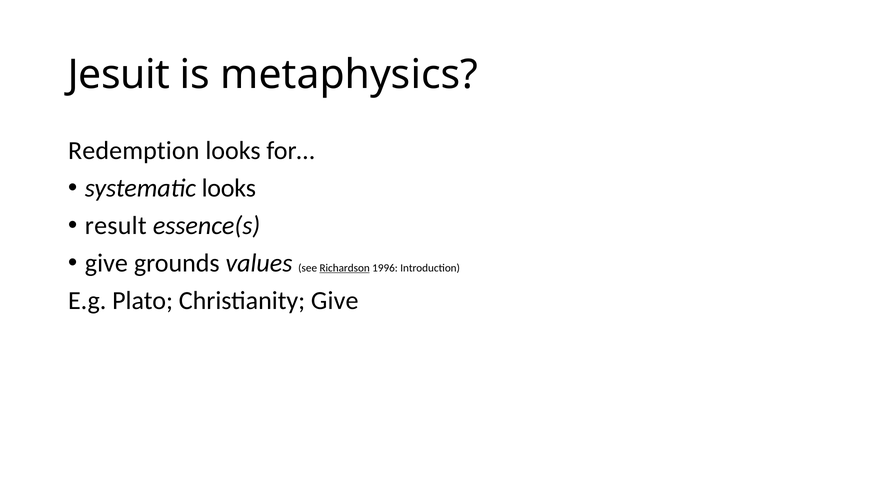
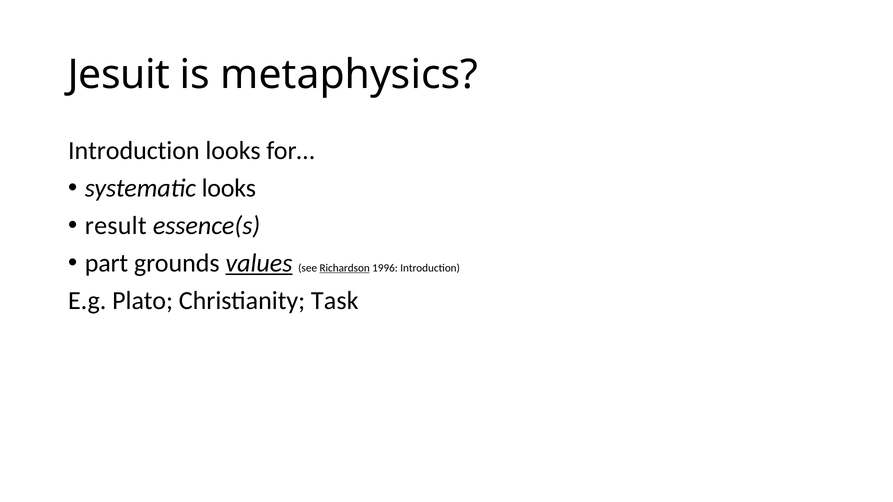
Redemption at (134, 151): Redemption -> Introduction
give at (106, 263): give -> part
values underline: none -> present
Christianity Give: Give -> Task
